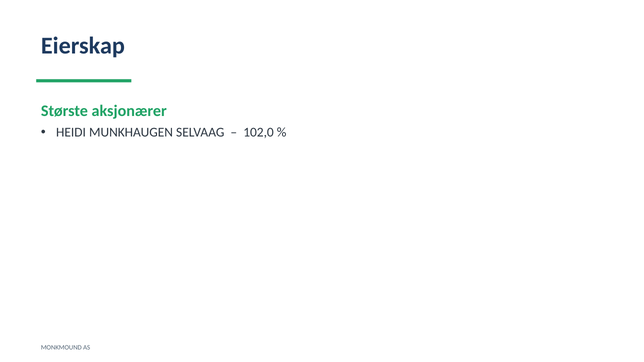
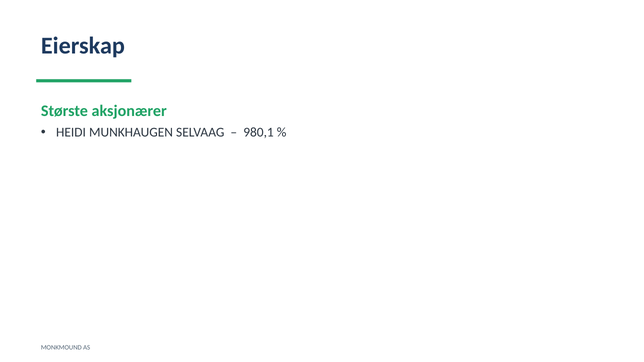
102,0: 102,0 -> 980,1
